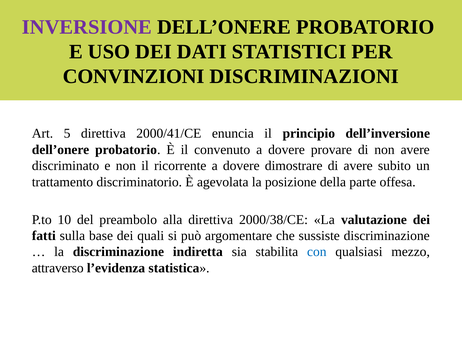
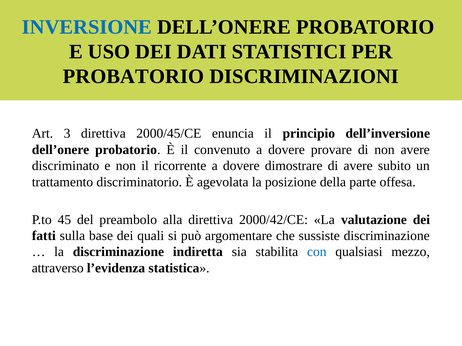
INVERSIONE colour: purple -> blue
CONVINZIONI at (134, 76): CONVINZIONI -> PROBATORIO
5: 5 -> 3
2000/41/CE: 2000/41/CE -> 2000/45/CE
10: 10 -> 45
2000/38/CE: 2000/38/CE -> 2000/42/CE
